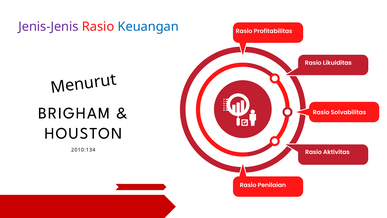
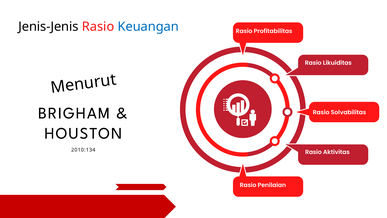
Jenis-Jenis colour: purple -> black
